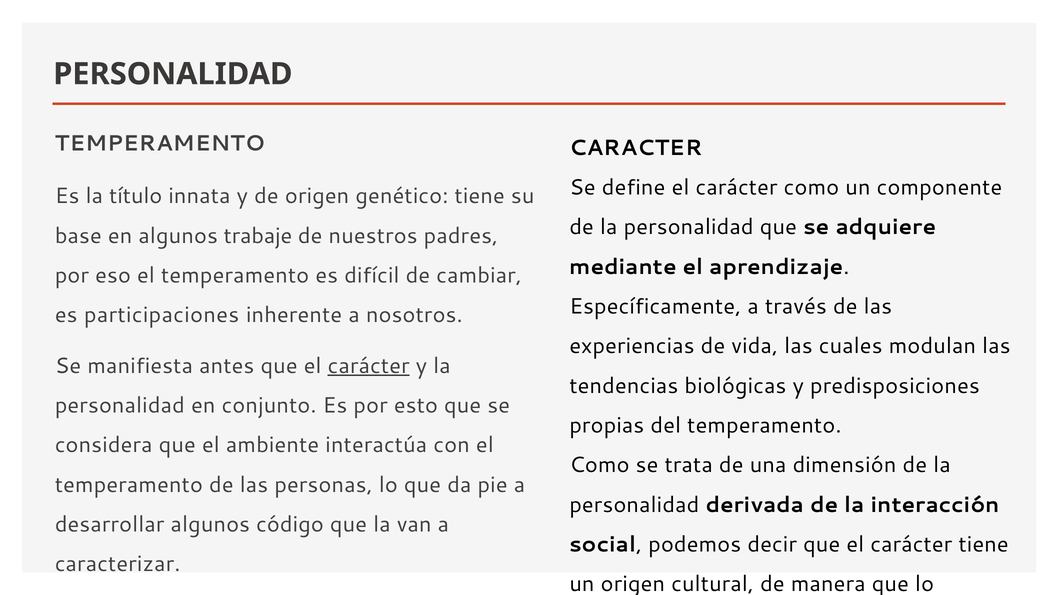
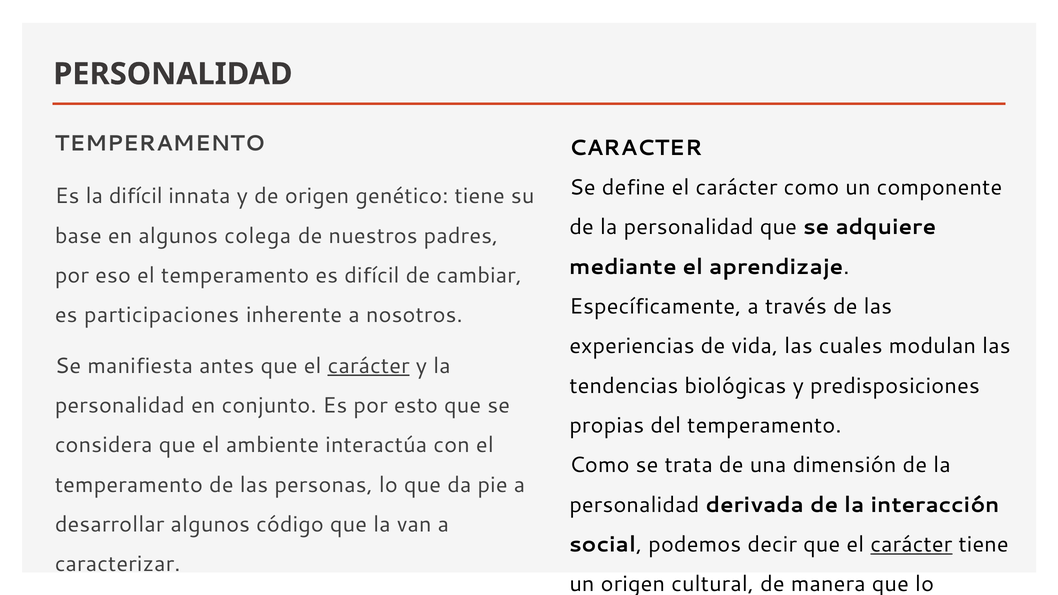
la título: título -> difícil
trabaje: trabaje -> colega
carácter at (911, 545) underline: none -> present
